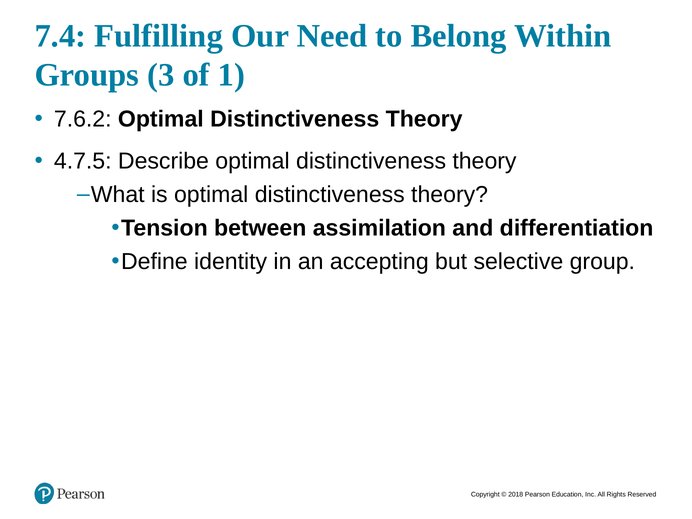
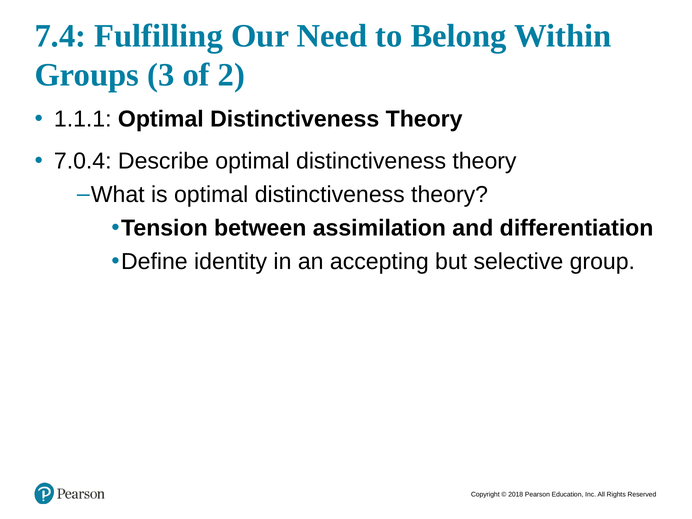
1: 1 -> 2
7.6.2: 7.6.2 -> 1.1.1
4.7.5: 4.7.5 -> 7.0.4
